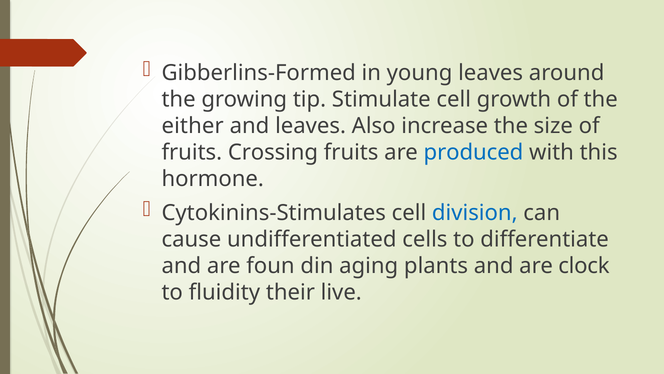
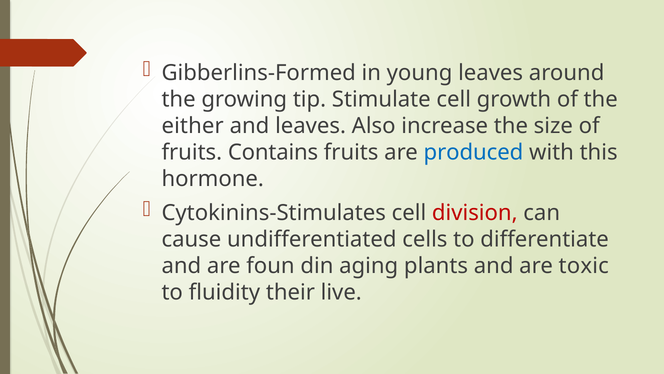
Crossing: Crossing -> Contains
division colour: blue -> red
clock: clock -> toxic
